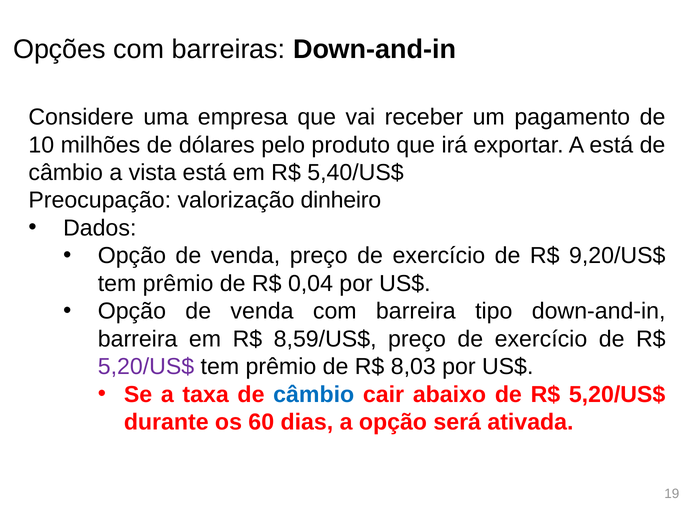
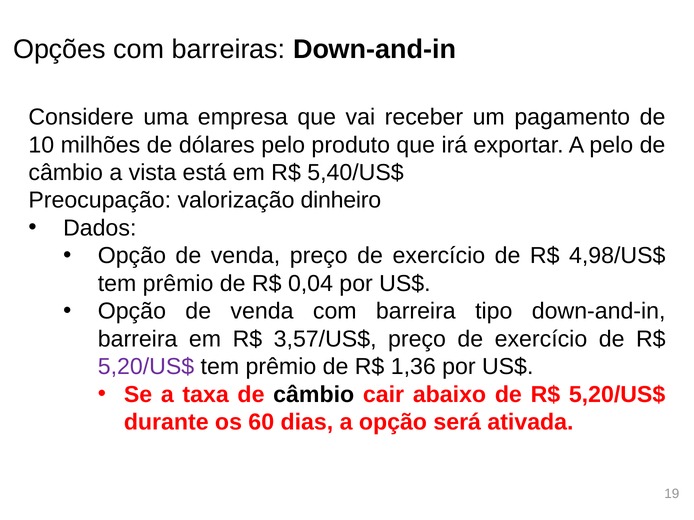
A está: está -> pelo
9,20/US$: 9,20/US$ -> 4,98/US$
8,59/US$: 8,59/US$ -> 3,57/US$
8,03: 8,03 -> 1,36
câmbio at (314, 395) colour: blue -> black
